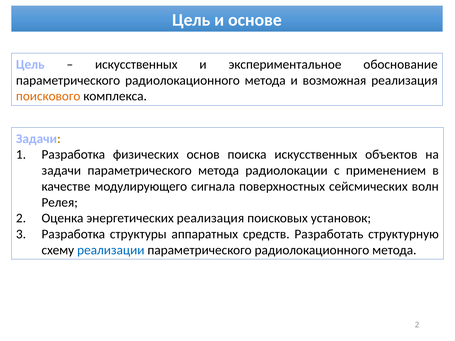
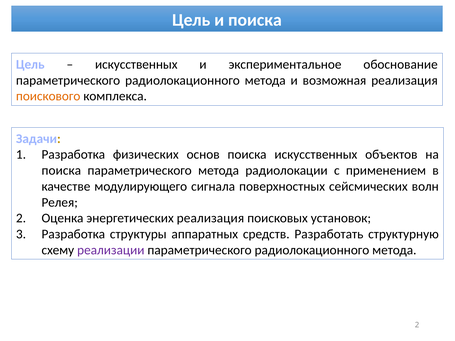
и основе: основе -> поиска
задачи at (61, 171): задачи -> поиска
реализации colour: blue -> purple
